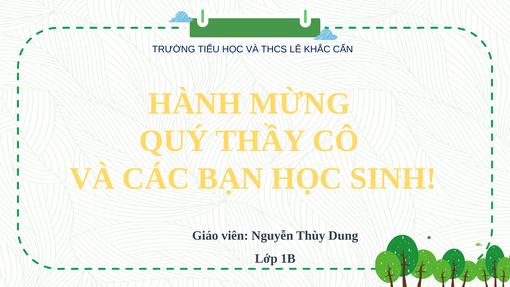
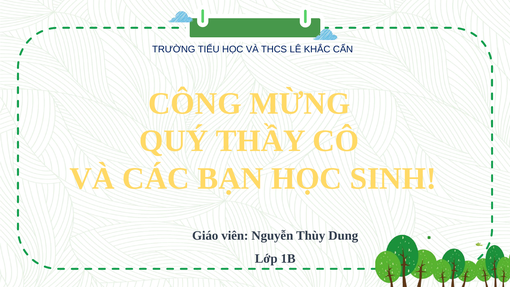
HÀNH: HÀNH -> CÔNG
